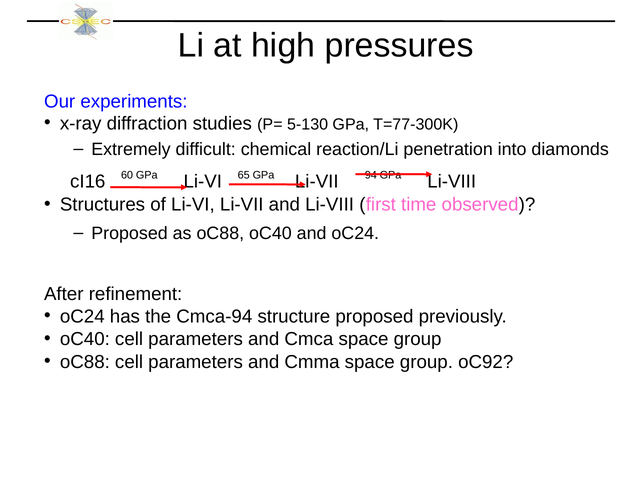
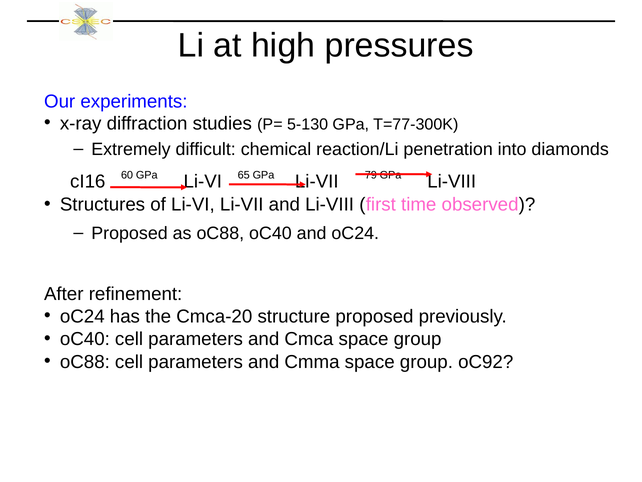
94: 94 -> 79
Cmca-94: Cmca-94 -> Cmca-20
